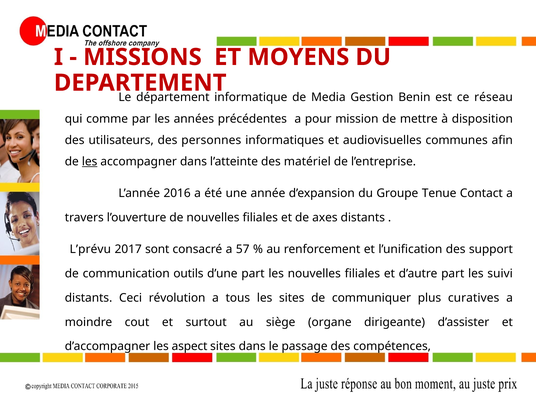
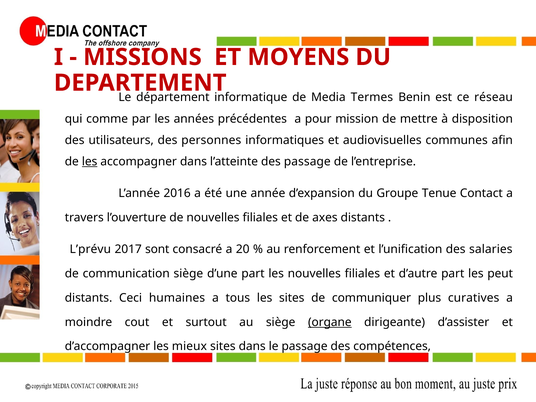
Gestion: Gestion -> Termes
des matériel: matériel -> passage
57: 57 -> 20
support: support -> salaries
communication outils: outils -> siège
suivi: suivi -> peut
révolution: révolution -> humaines
organe underline: none -> present
aspect: aspect -> mieux
